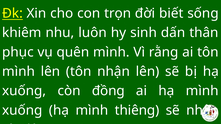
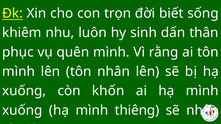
nhận: nhận -> nhân
đồng: đồng -> khốn
